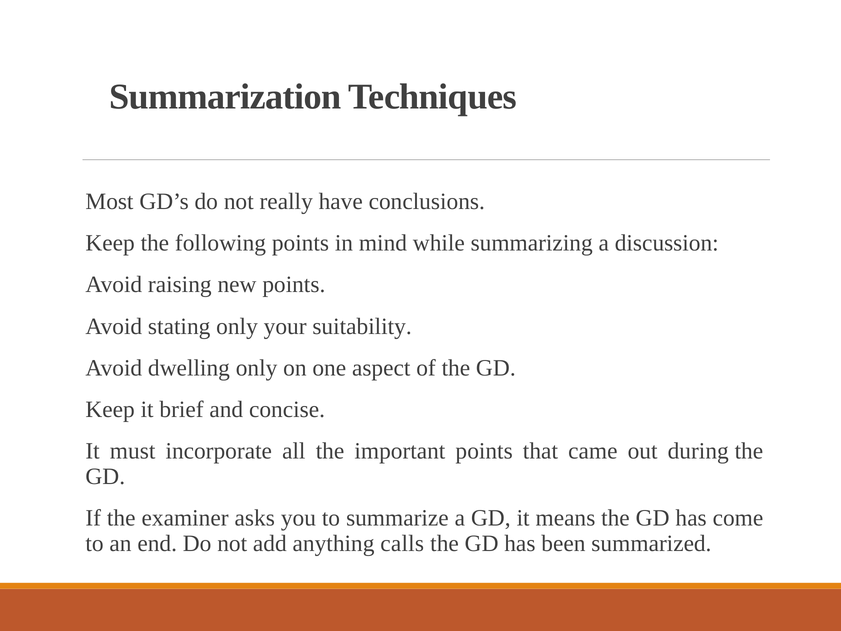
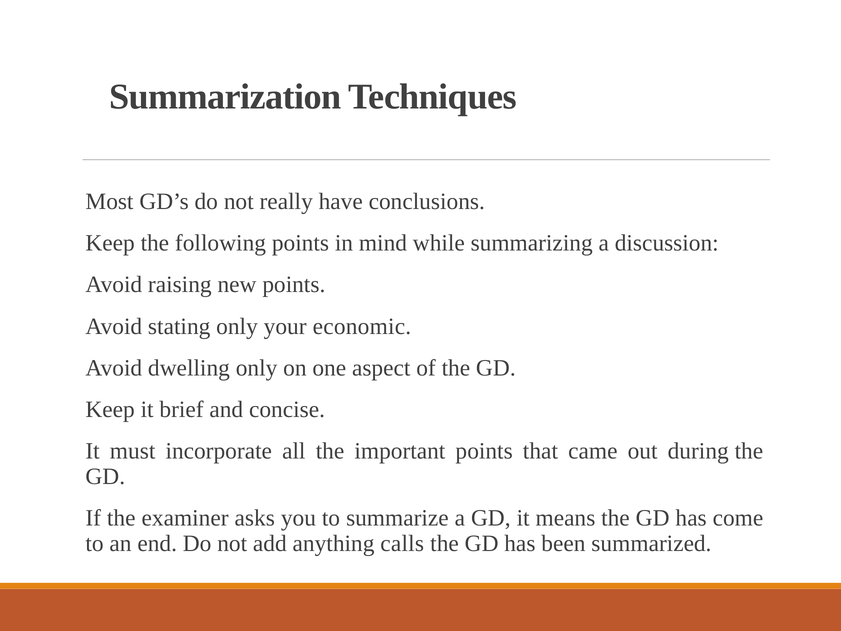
suitability: suitability -> economic
